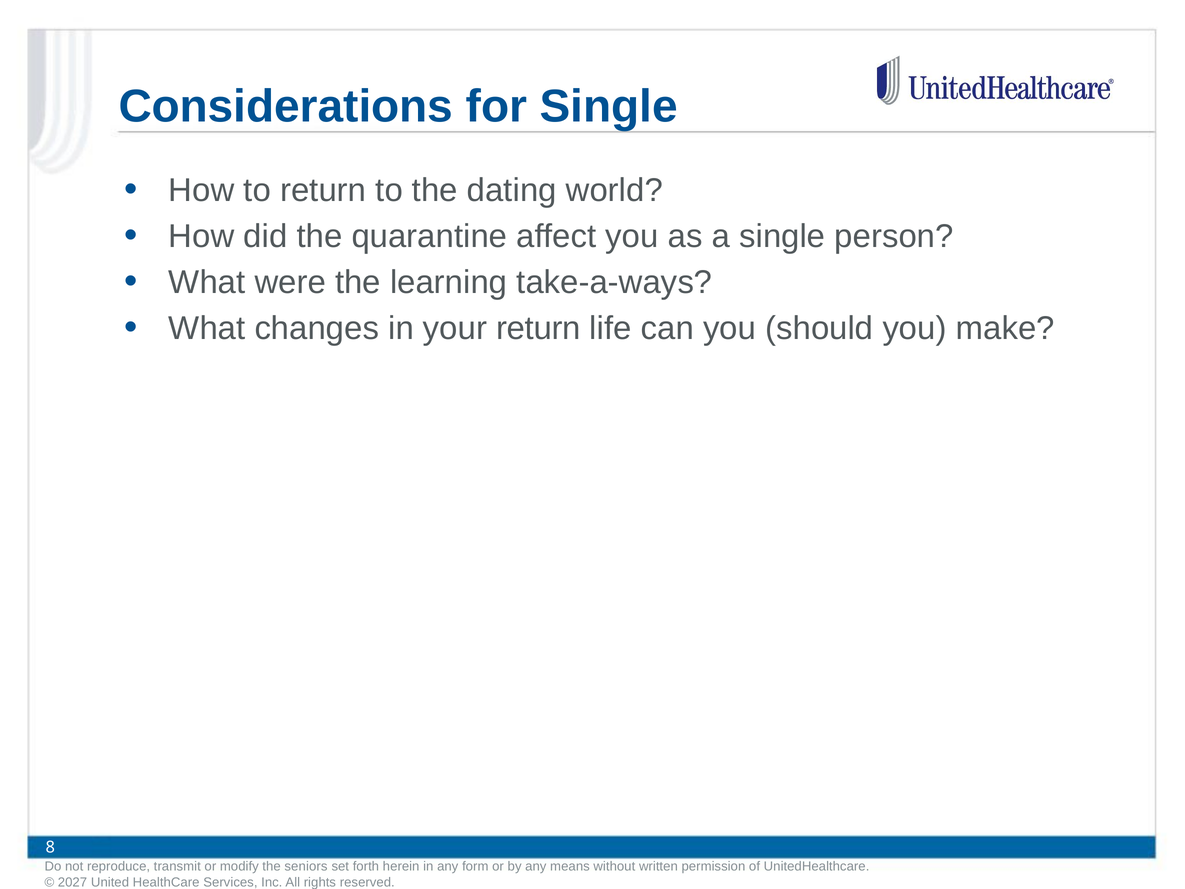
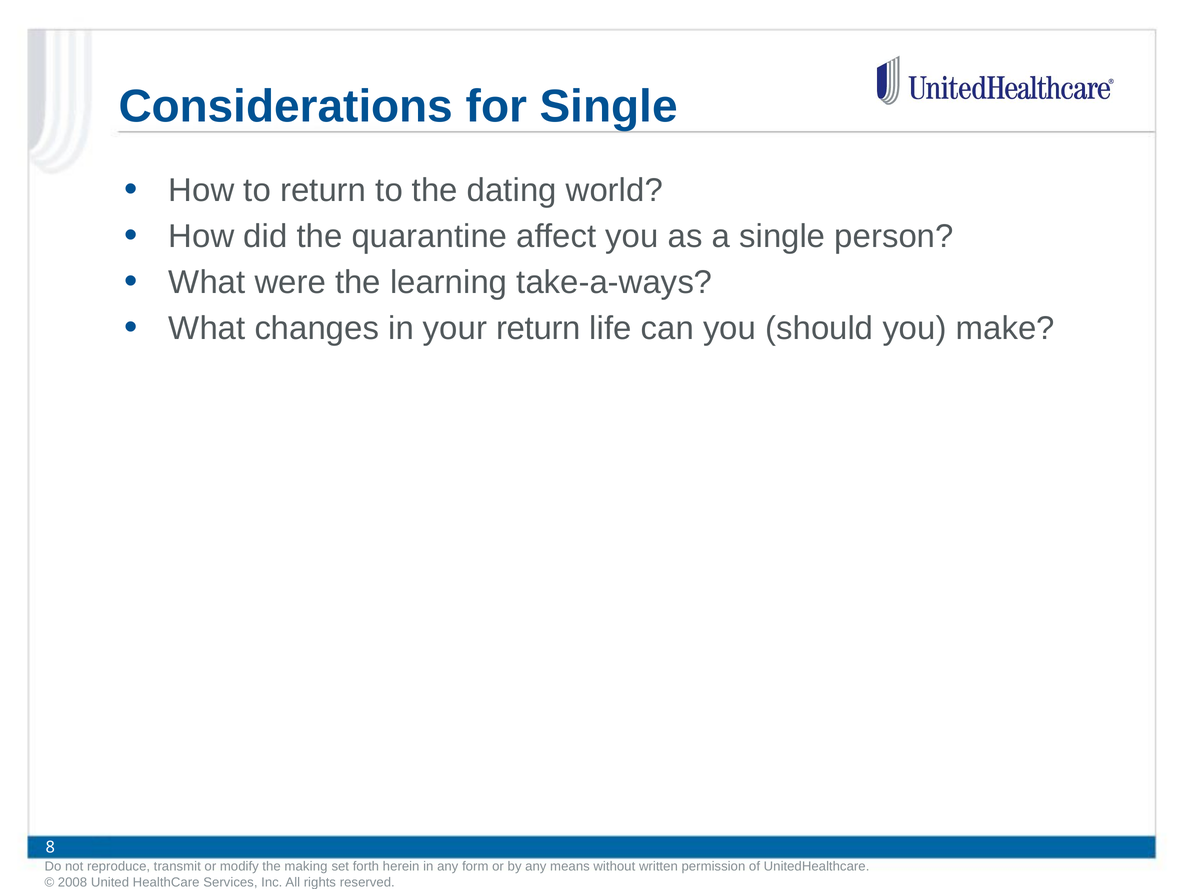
seniors: seniors -> making
2027: 2027 -> 2008
